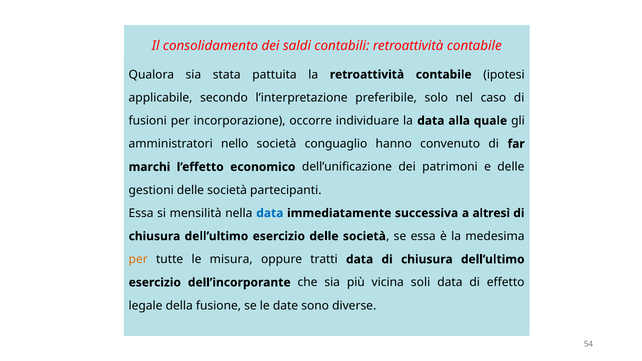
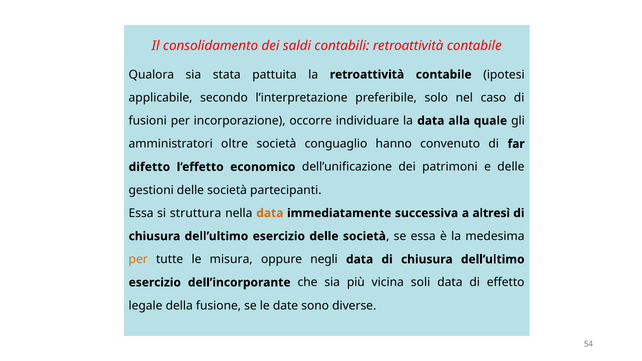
nello: nello -> oltre
marchi: marchi -> difetto
mensilità: mensilità -> struttura
data at (270, 213) colour: blue -> orange
tratti: tratti -> negli
